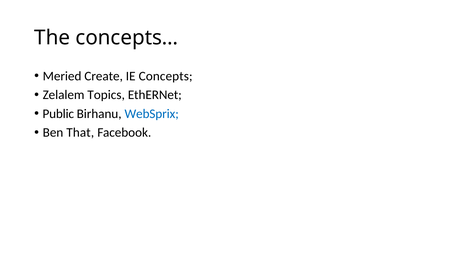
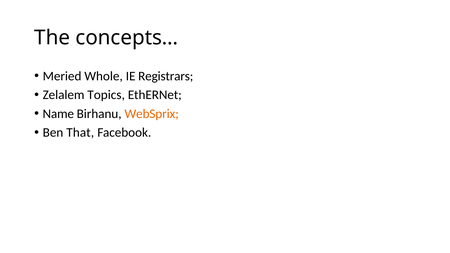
Create: Create -> Whole
Concepts: Concepts -> Registrars
Public: Public -> Name
WebSprix colour: blue -> orange
